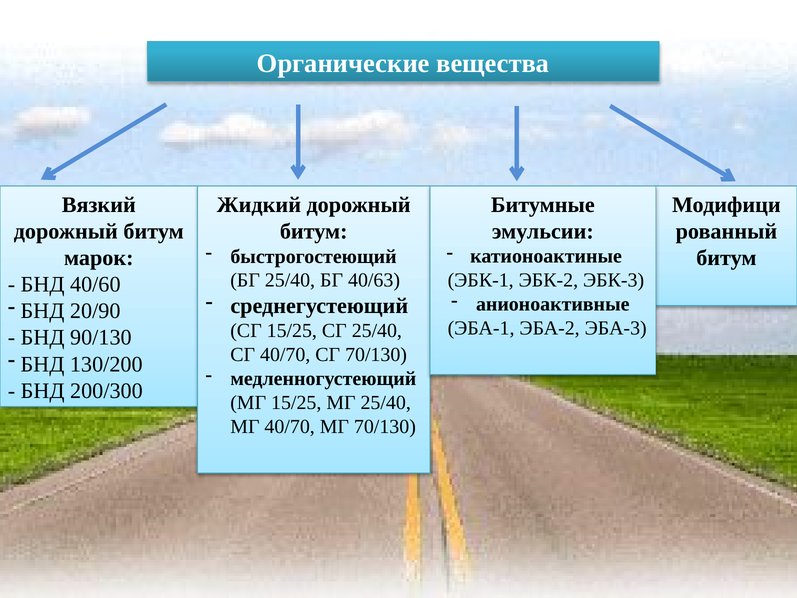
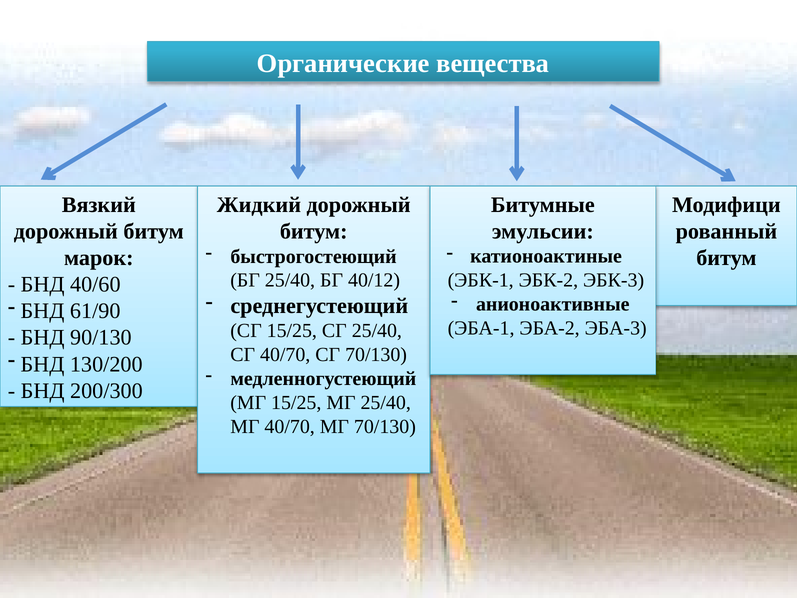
40/63: 40/63 -> 40/12
20/90: 20/90 -> 61/90
